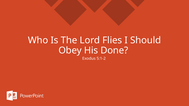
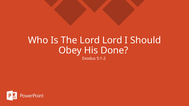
Lord Flies: Flies -> Lord
